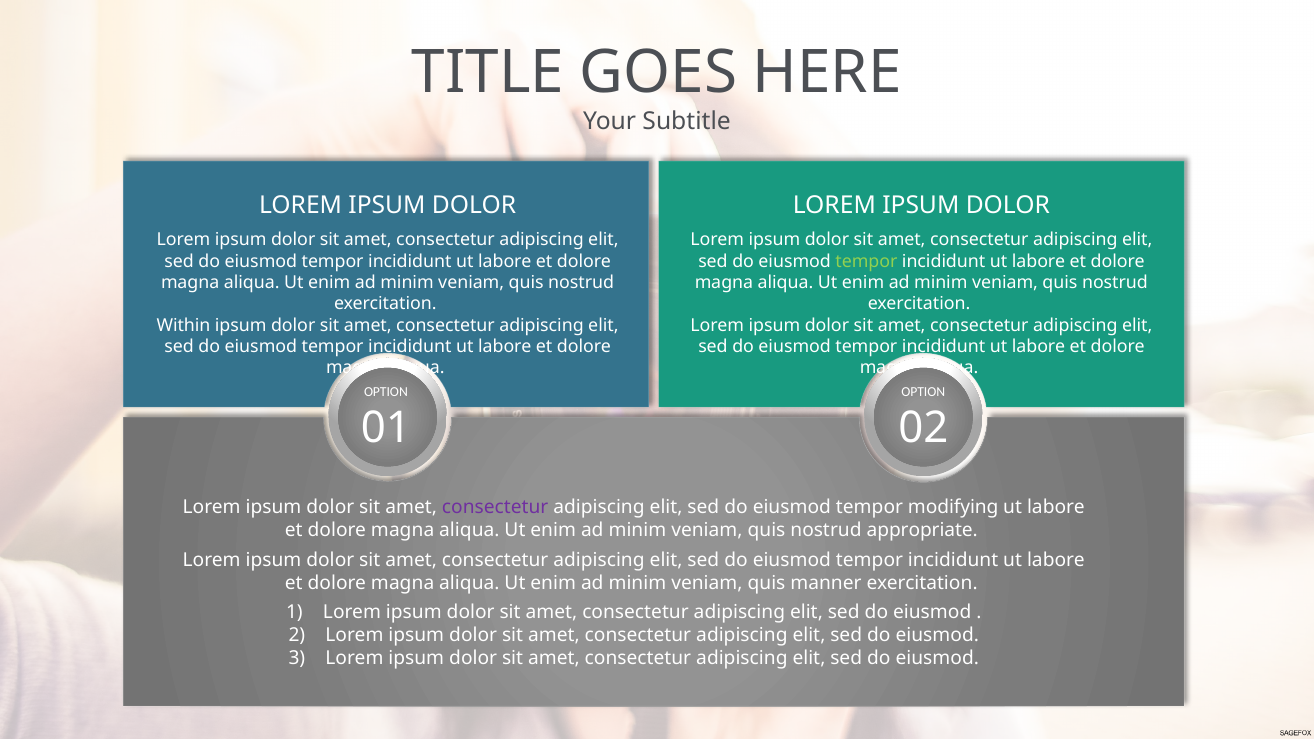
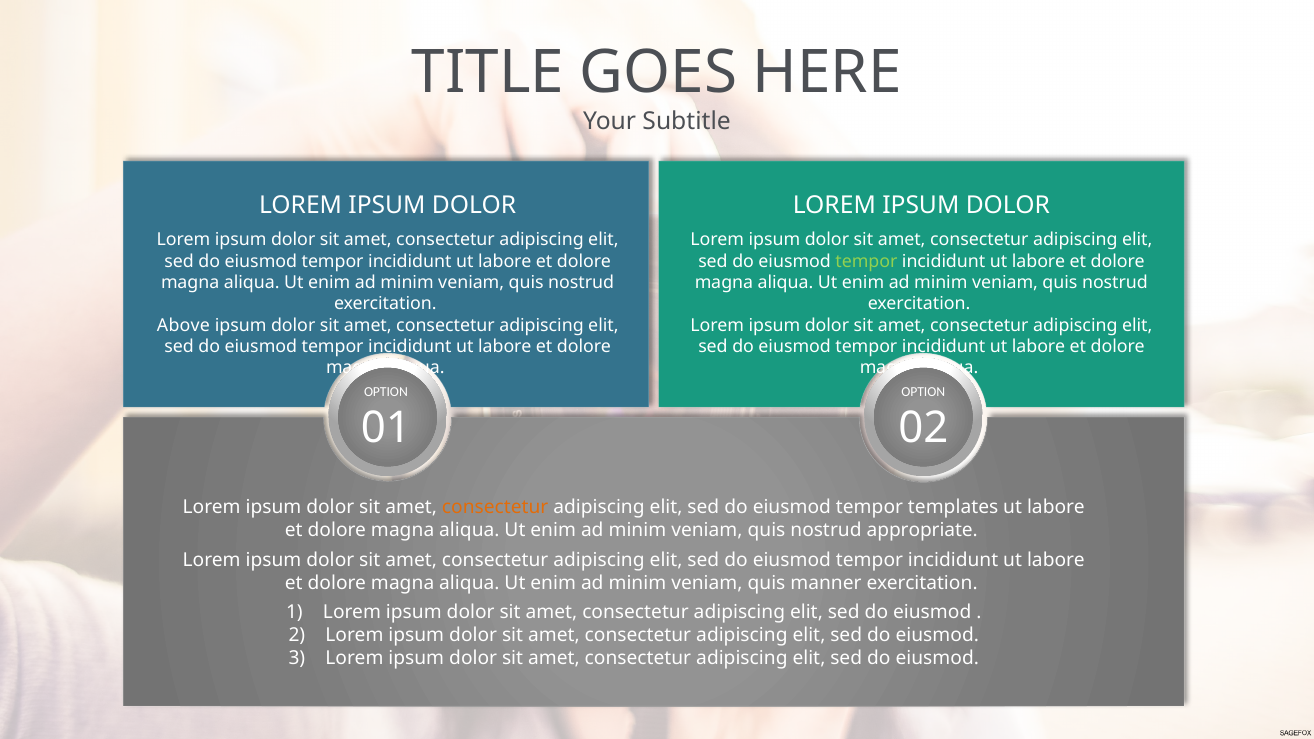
Within: Within -> Above
consectetur at (495, 508) colour: purple -> orange
modifying: modifying -> templates
